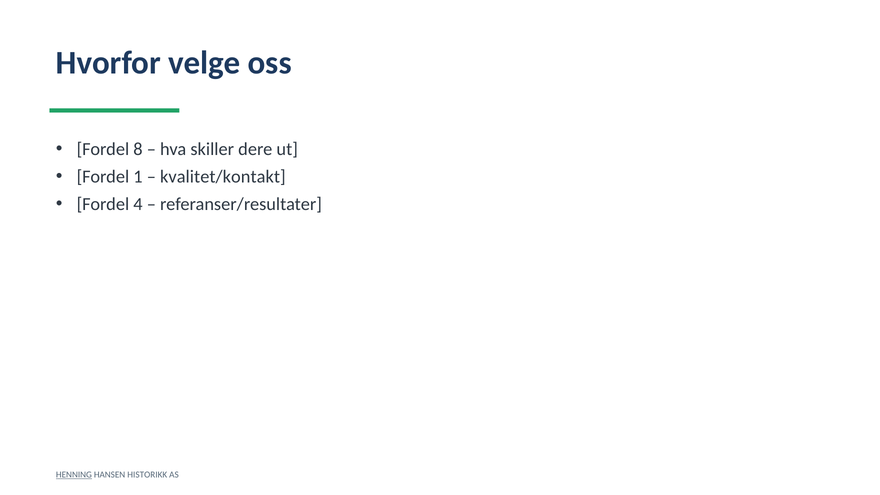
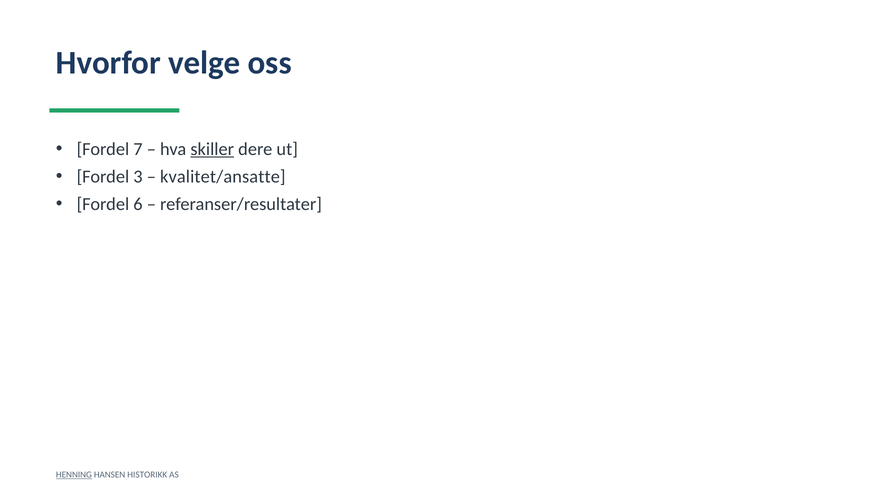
8: 8 -> 7
skiller underline: none -> present
1: 1 -> 3
kvalitet/kontakt: kvalitet/kontakt -> kvalitet/ansatte
4: 4 -> 6
